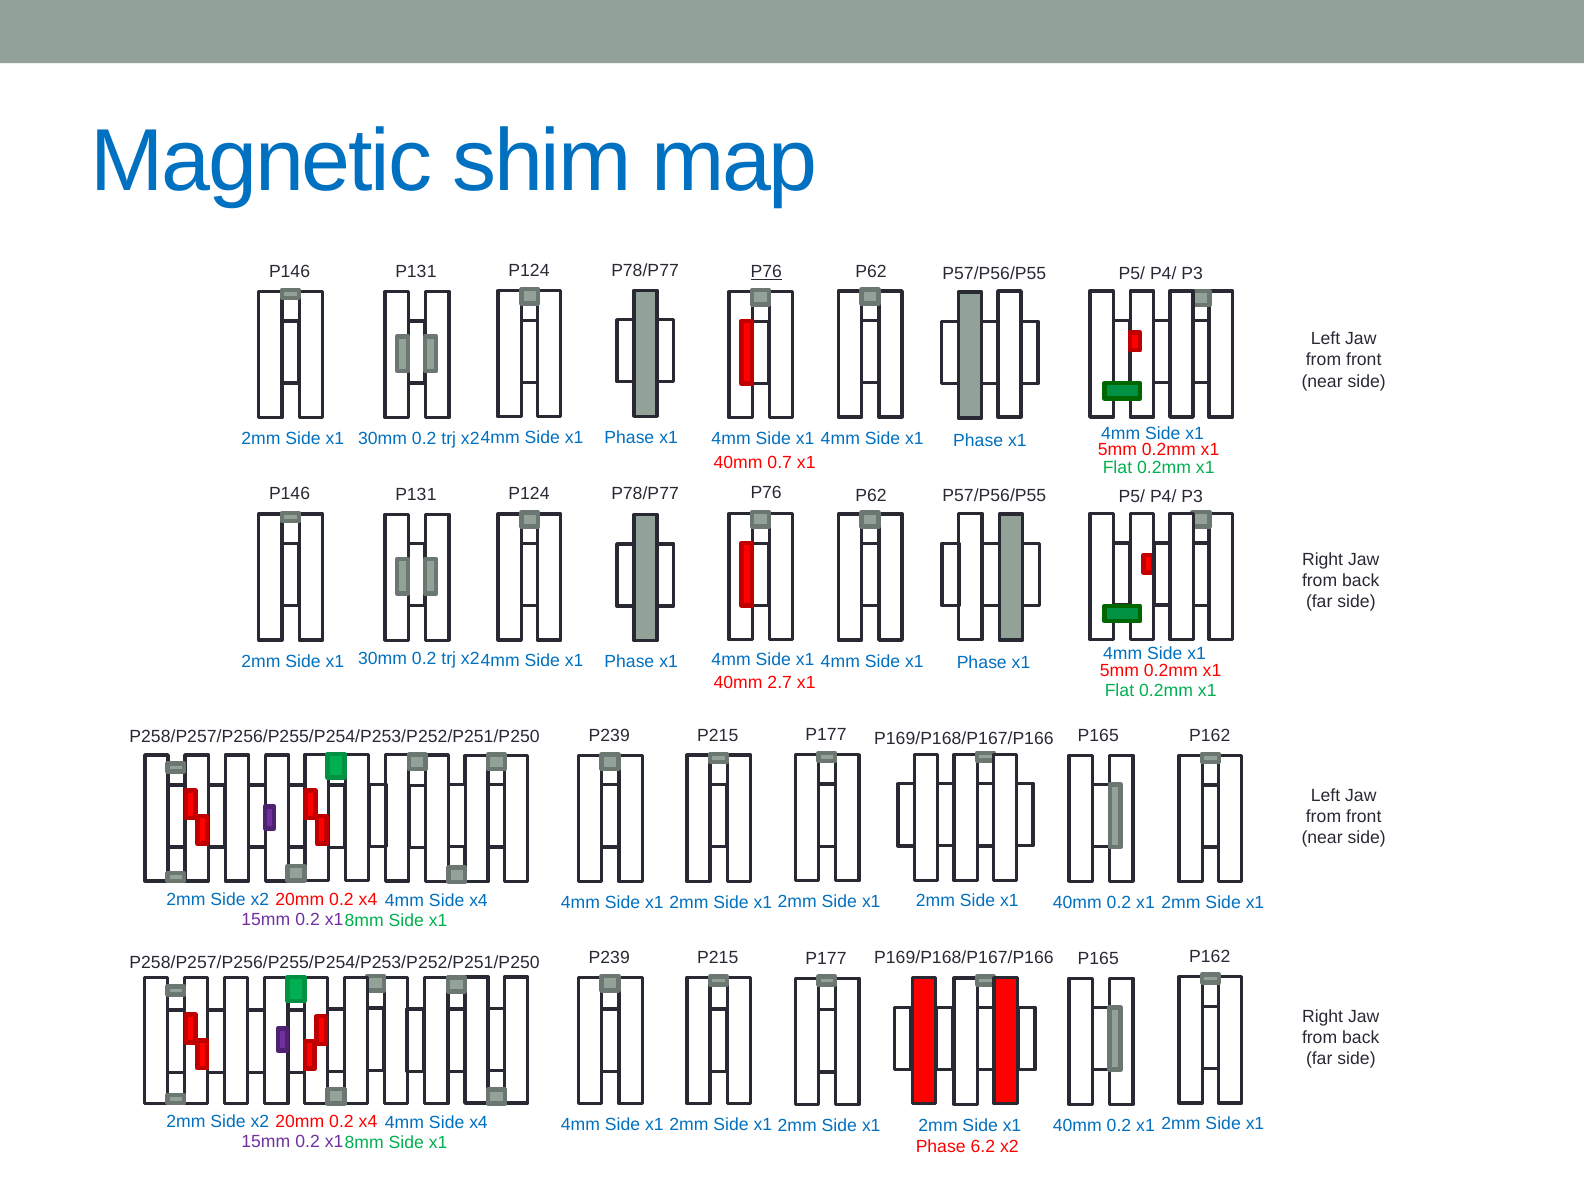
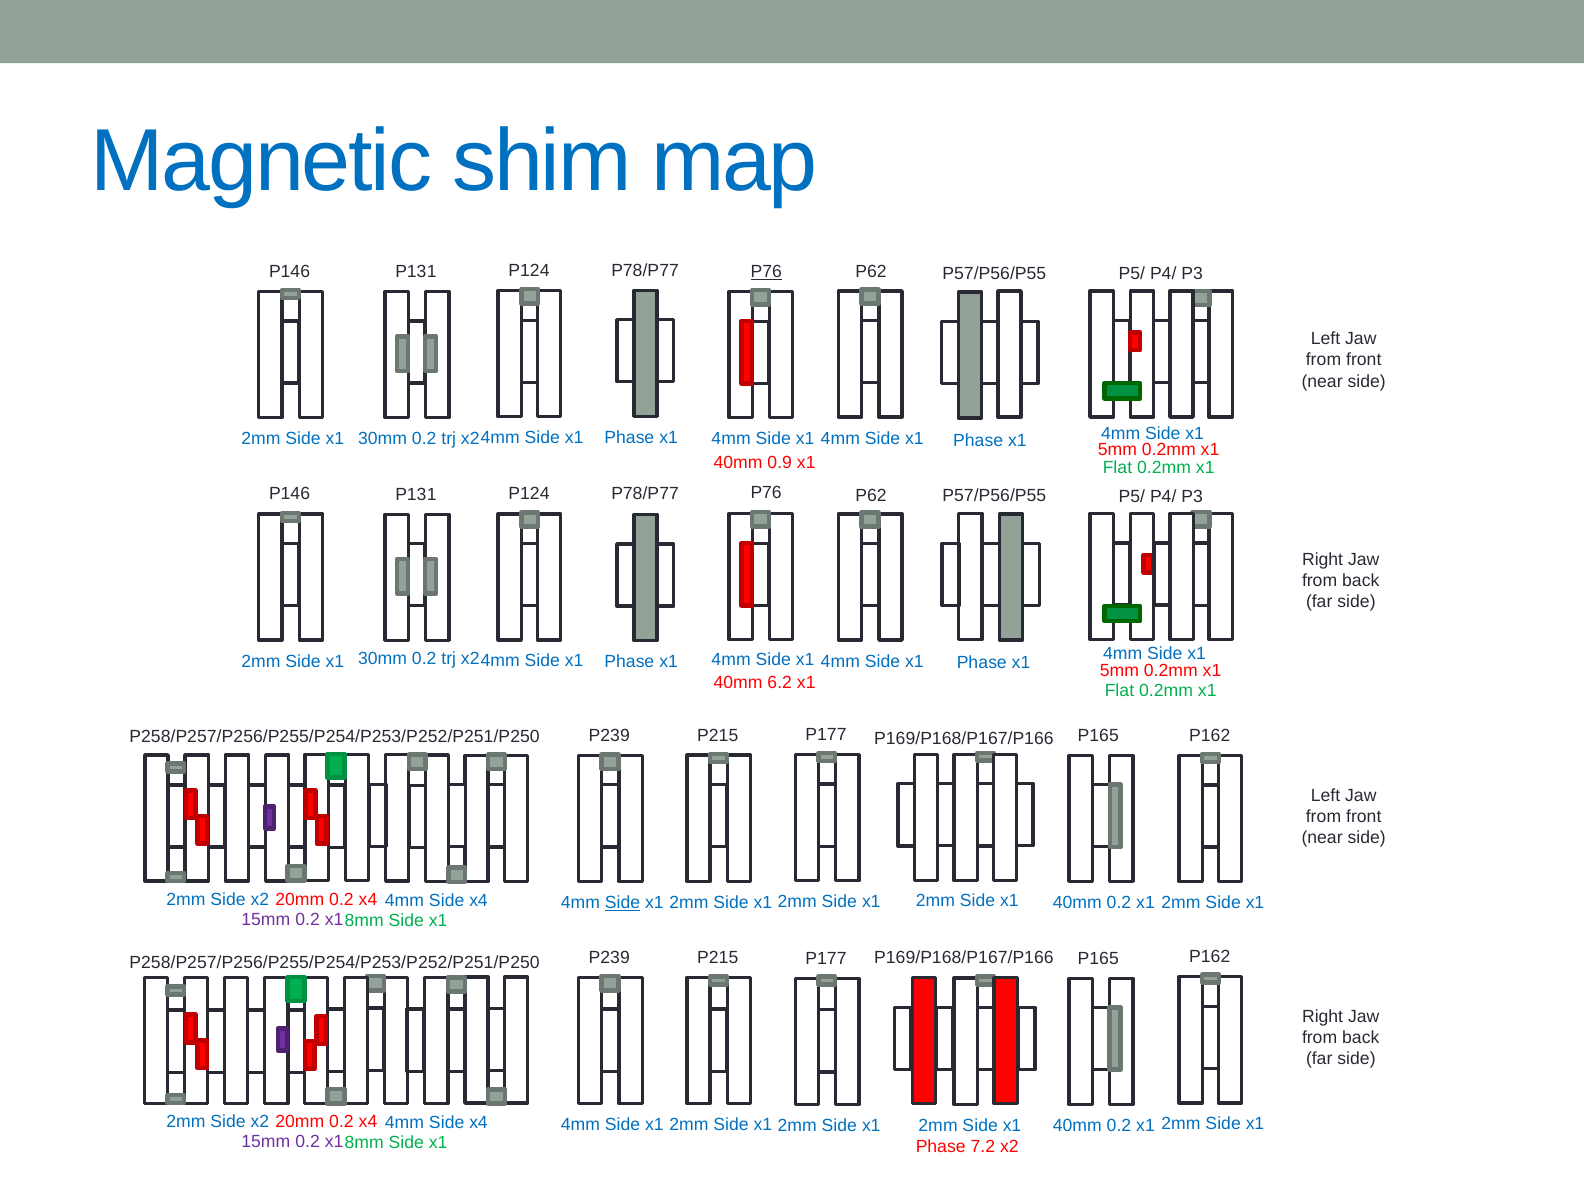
0.7: 0.7 -> 0.9
2.7: 2.7 -> 6.2
Side at (623, 903) underline: none -> present
6.2: 6.2 -> 7.2
